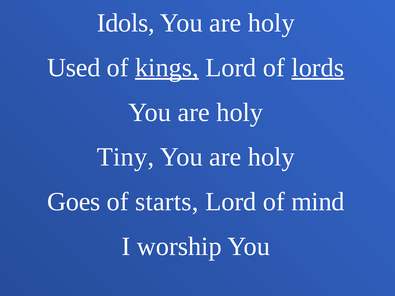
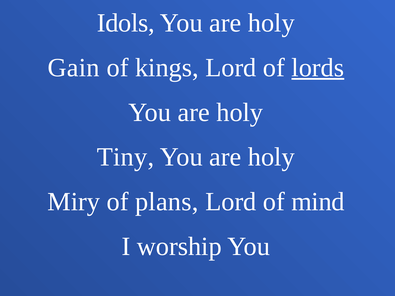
Used: Used -> Gain
kings underline: present -> none
Goes: Goes -> Miry
starts: starts -> plans
